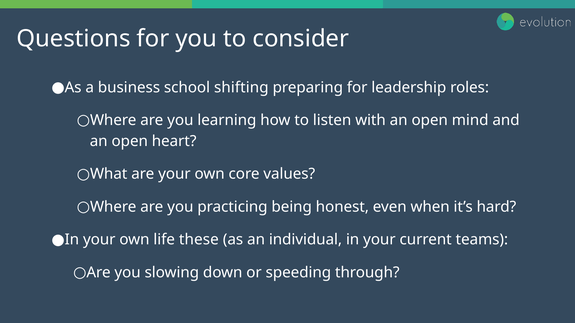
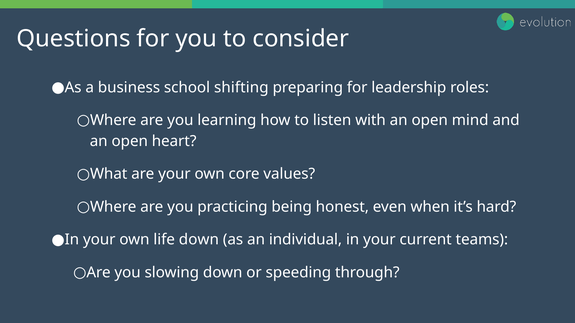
life these: these -> down
